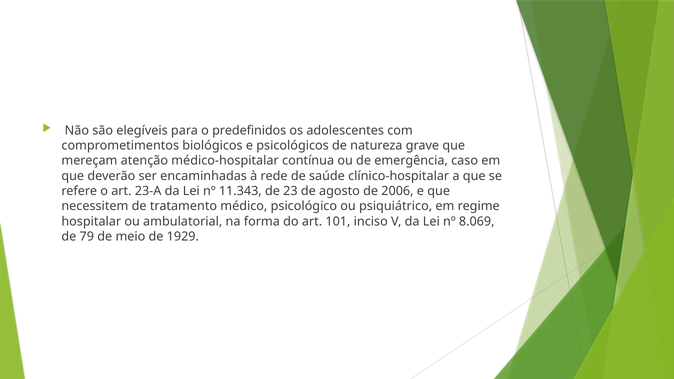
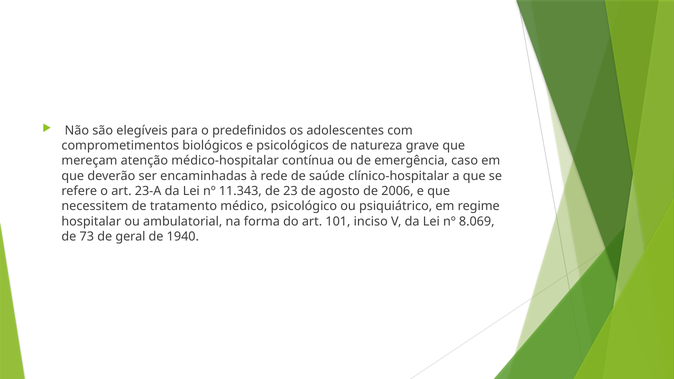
79: 79 -> 73
meio: meio -> geral
1929: 1929 -> 1940
